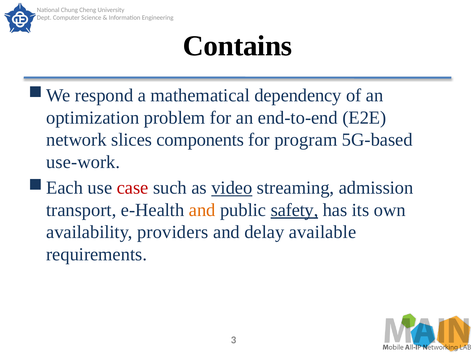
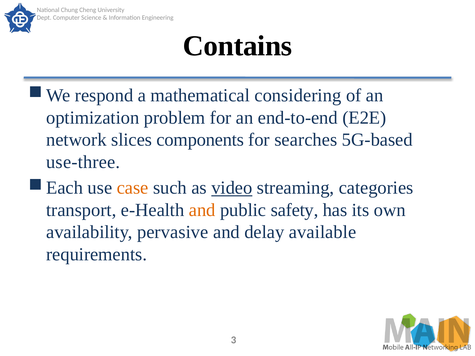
dependency: dependency -> considering
program: program -> searches
use-work: use-work -> use-three
case colour: red -> orange
admission: admission -> categories
safety underline: present -> none
providers: providers -> pervasive
